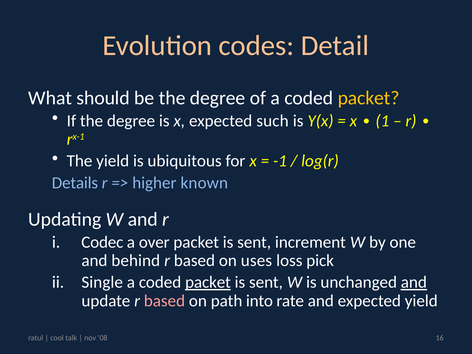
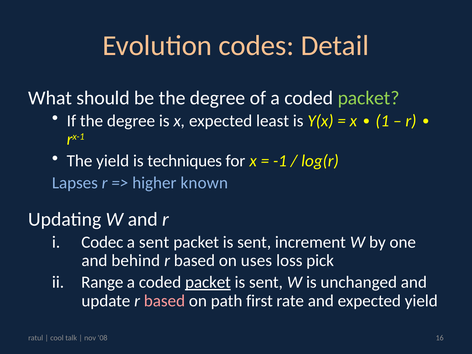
packet at (369, 98) colour: yellow -> light green
such: such -> least
ubiquitous: ubiquitous -> techniques
Details: Details -> Lapses
a over: over -> sent
Single: Single -> Range
and at (414, 282) underline: present -> none
into: into -> first
